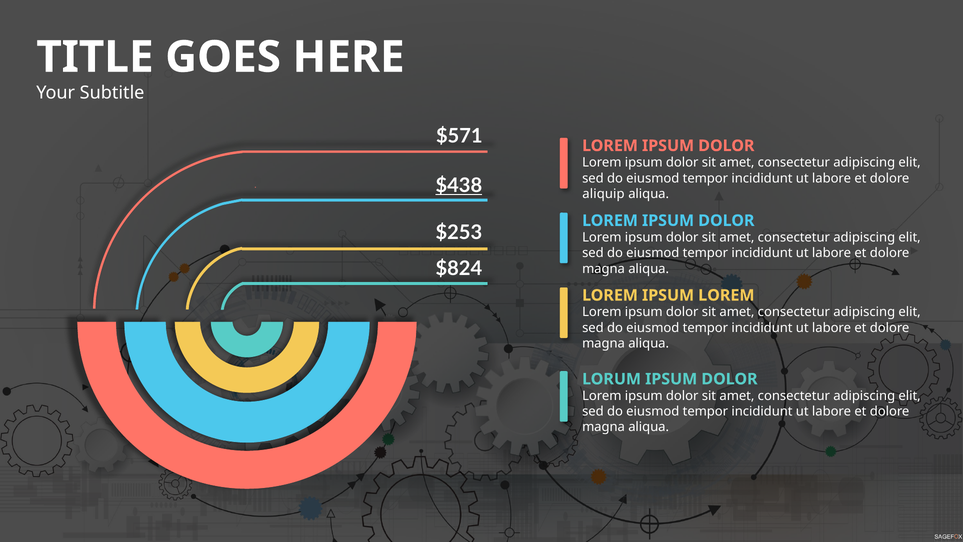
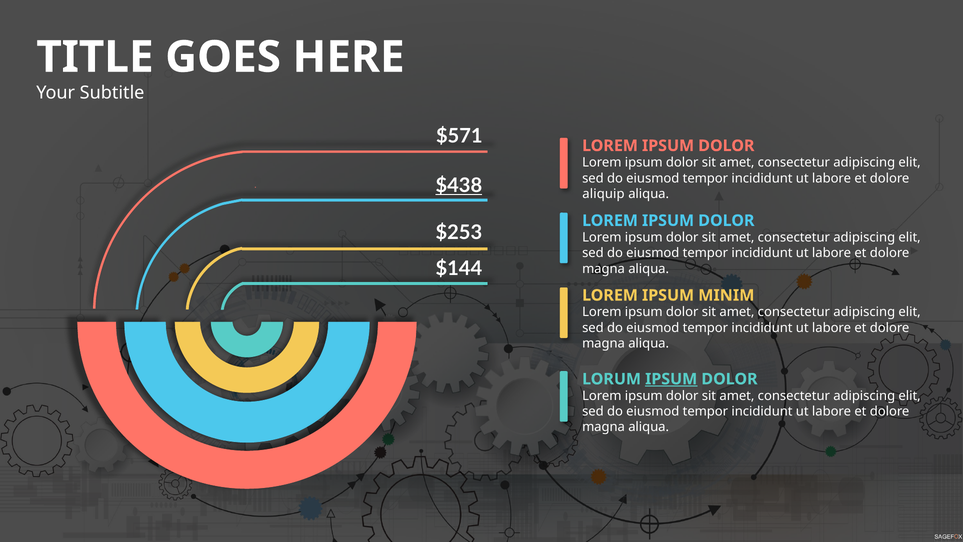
$824: $824 -> $144
IPSUM LOREM: LOREM -> MINIM
IPSUM at (671, 379) underline: none -> present
